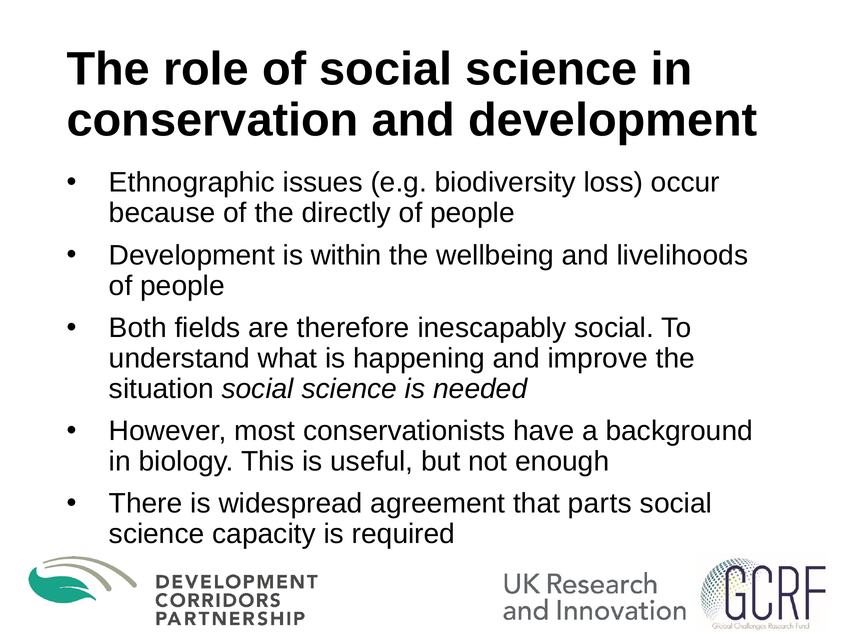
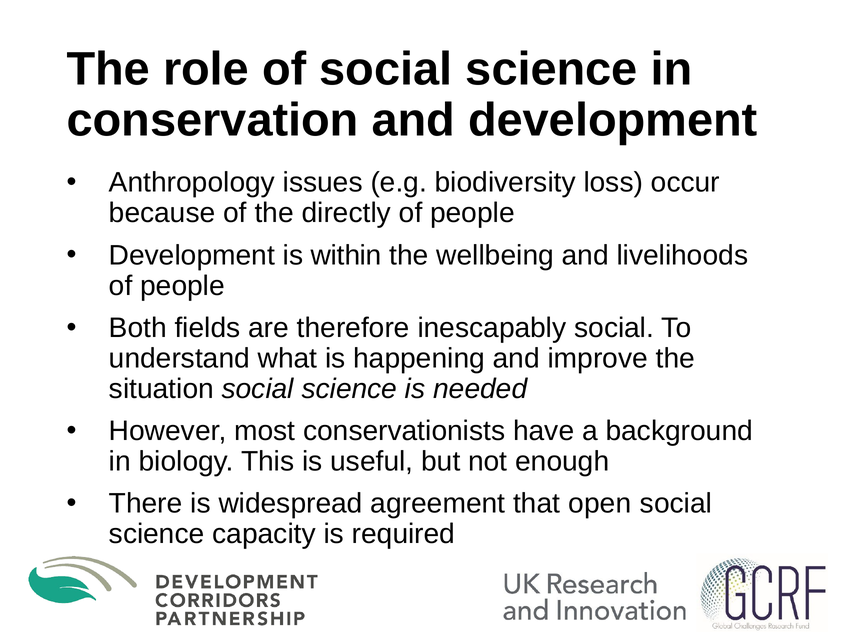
Ethnographic: Ethnographic -> Anthropology
parts: parts -> open
